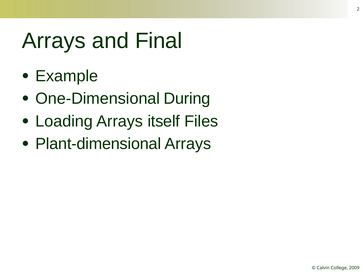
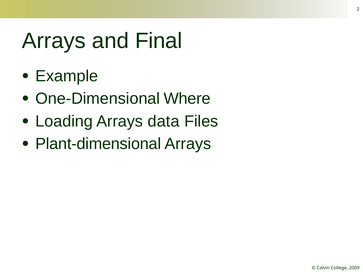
During: During -> Where
itself: itself -> data
